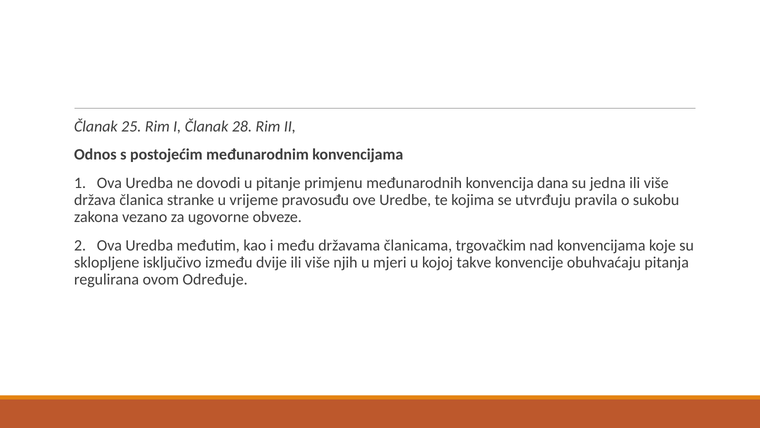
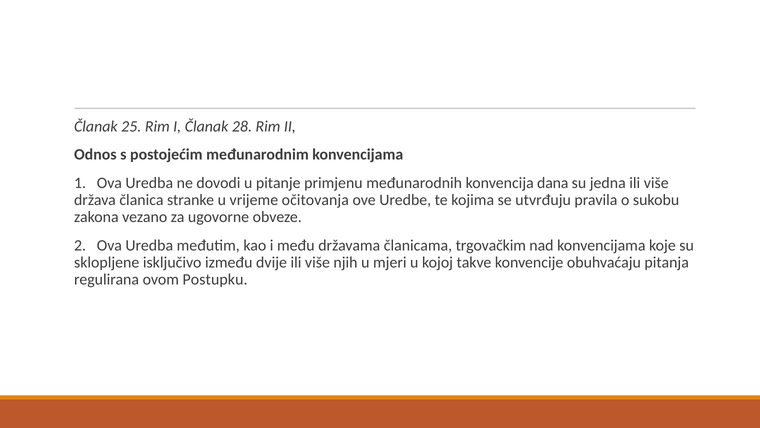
pravosuđu: pravosuđu -> očitovanja
Određuje: Određuje -> Postupku
